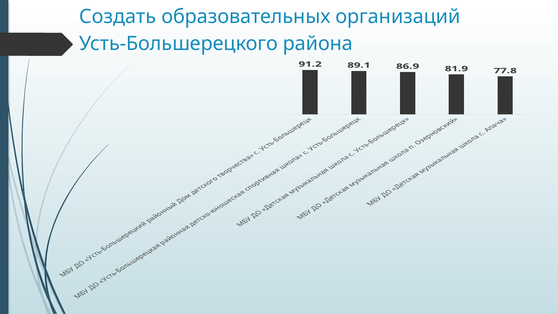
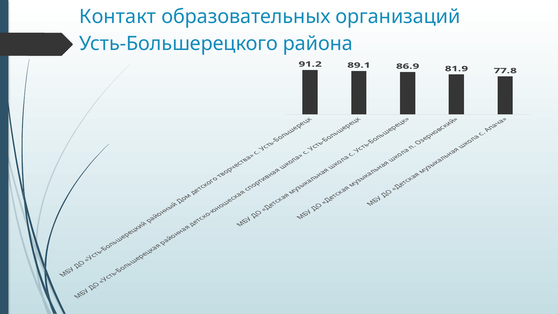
Создать: Создать -> Контакт
